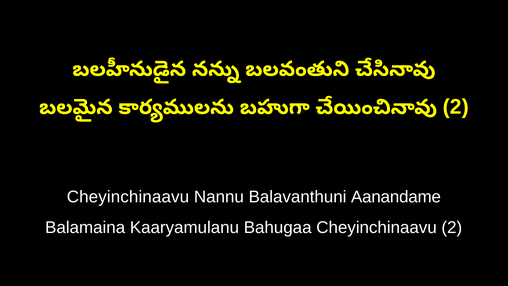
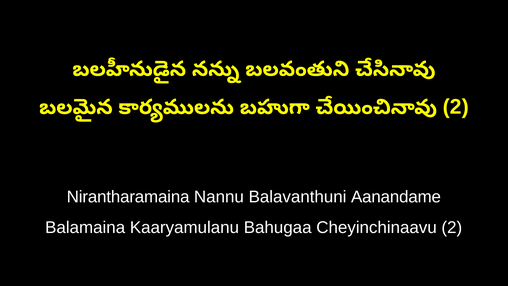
Cheyinchinaavu at (128, 197): Cheyinchinaavu -> Nirantharamaina
